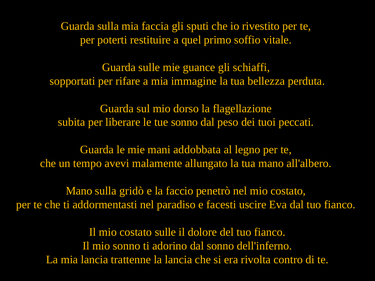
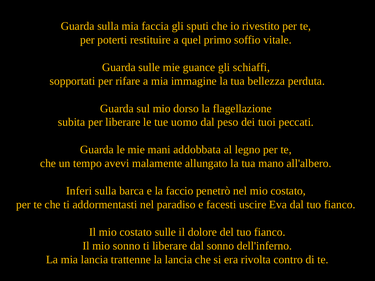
tue sonno: sonno -> uomo
Mano at (79, 191): Mano -> Inferi
gridò: gridò -> barca
ti adorino: adorino -> liberare
